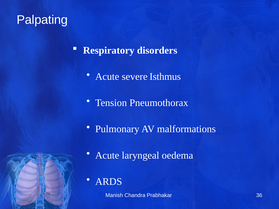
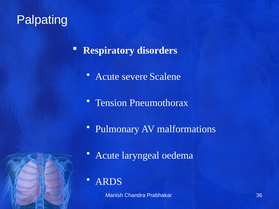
Isthmus: Isthmus -> Scalene
